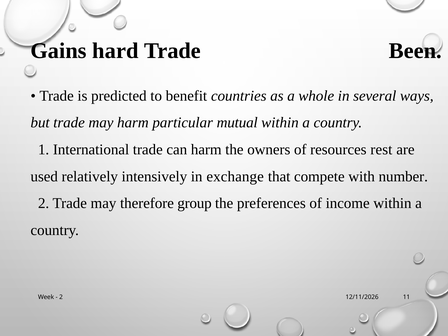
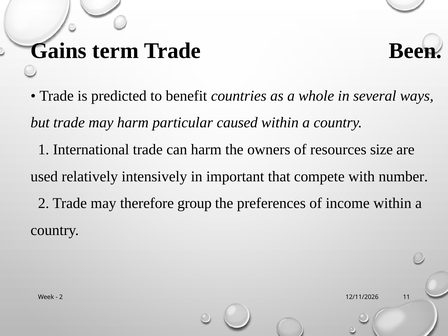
hard: hard -> term
mutual: mutual -> caused
rest: rest -> size
exchange: exchange -> important
